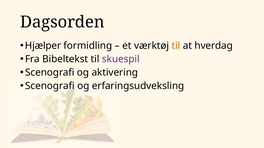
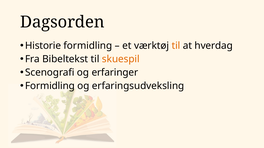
Hjælper: Hjælper -> Historie
skuespil colour: purple -> orange
aktivering: aktivering -> erfaringer
Scenografi at (50, 86): Scenografi -> Formidling
